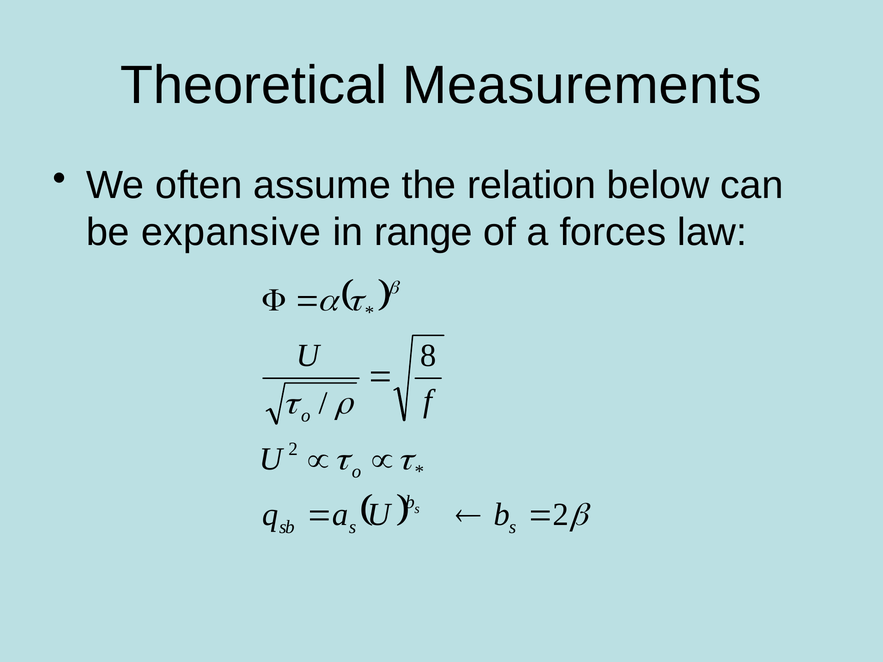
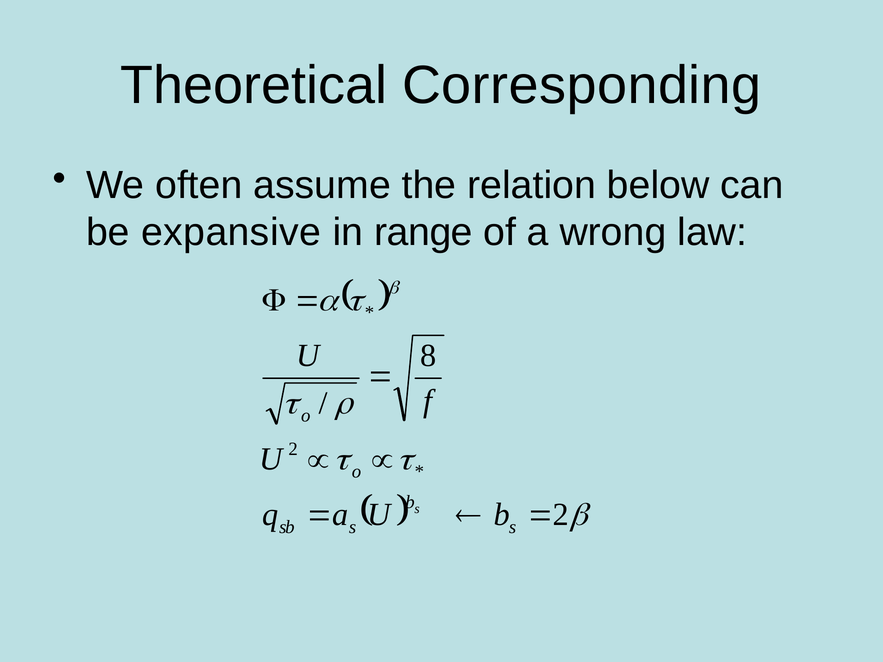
Measurements: Measurements -> Corresponding
forces: forces -> wrong
